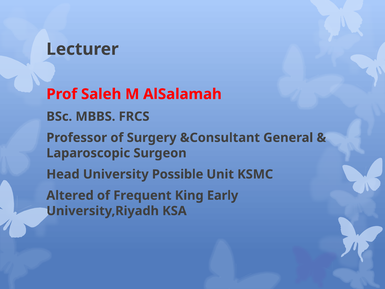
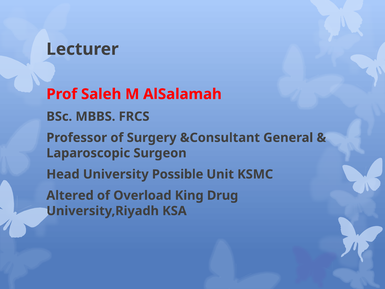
Frequent: Frequent -> Overload
Early: Early -> Drug
